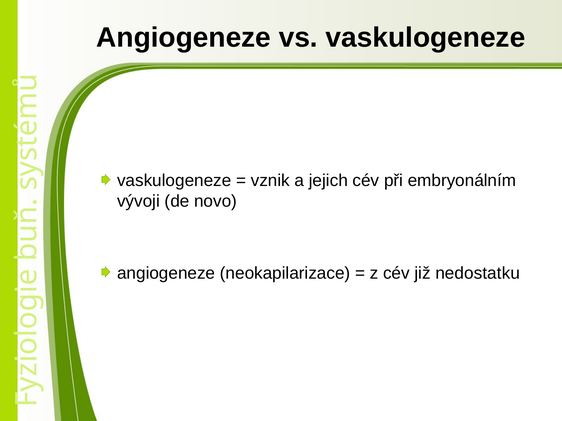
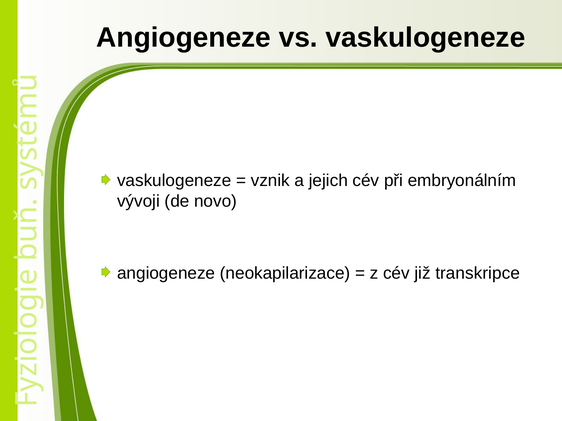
nedostatku: nedostatku -> transkripce
